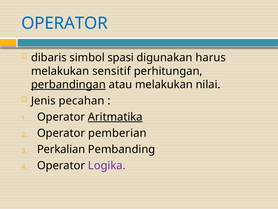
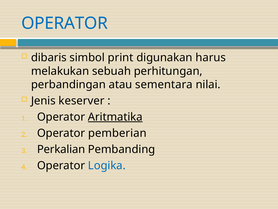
spasi: spasi -> print
sensitif: sensitif -> sebuah
perbandingan underline: present -> none
atau melakukan: melakukan -> sementara
pecahan: pecahan -> keserver
Logika colour: purple -> blue
